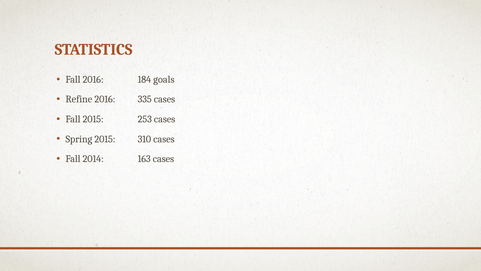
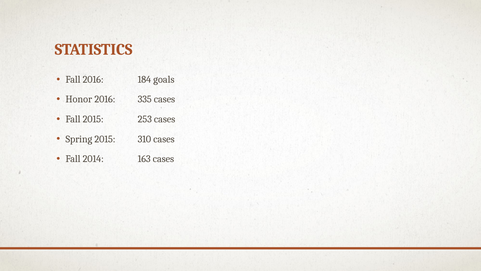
Refine: Refine -> Honor
